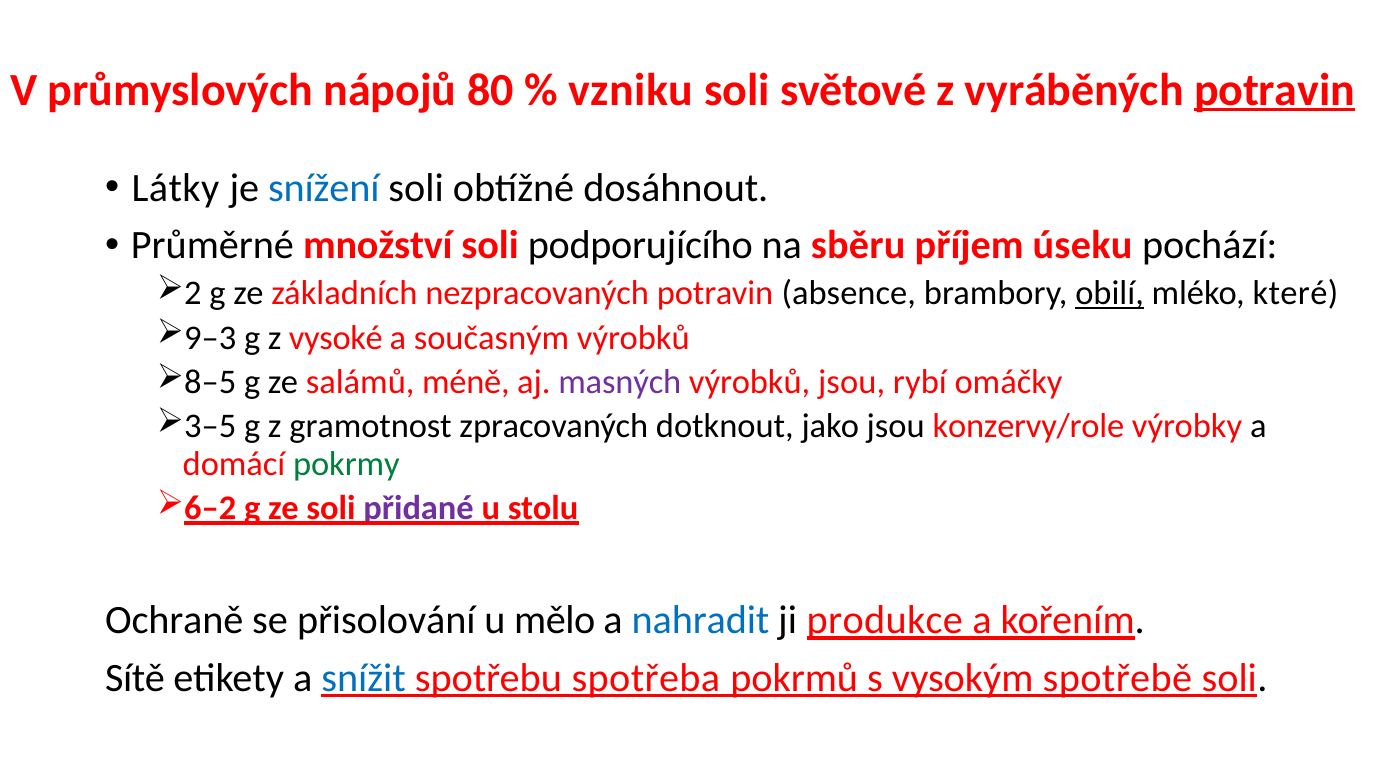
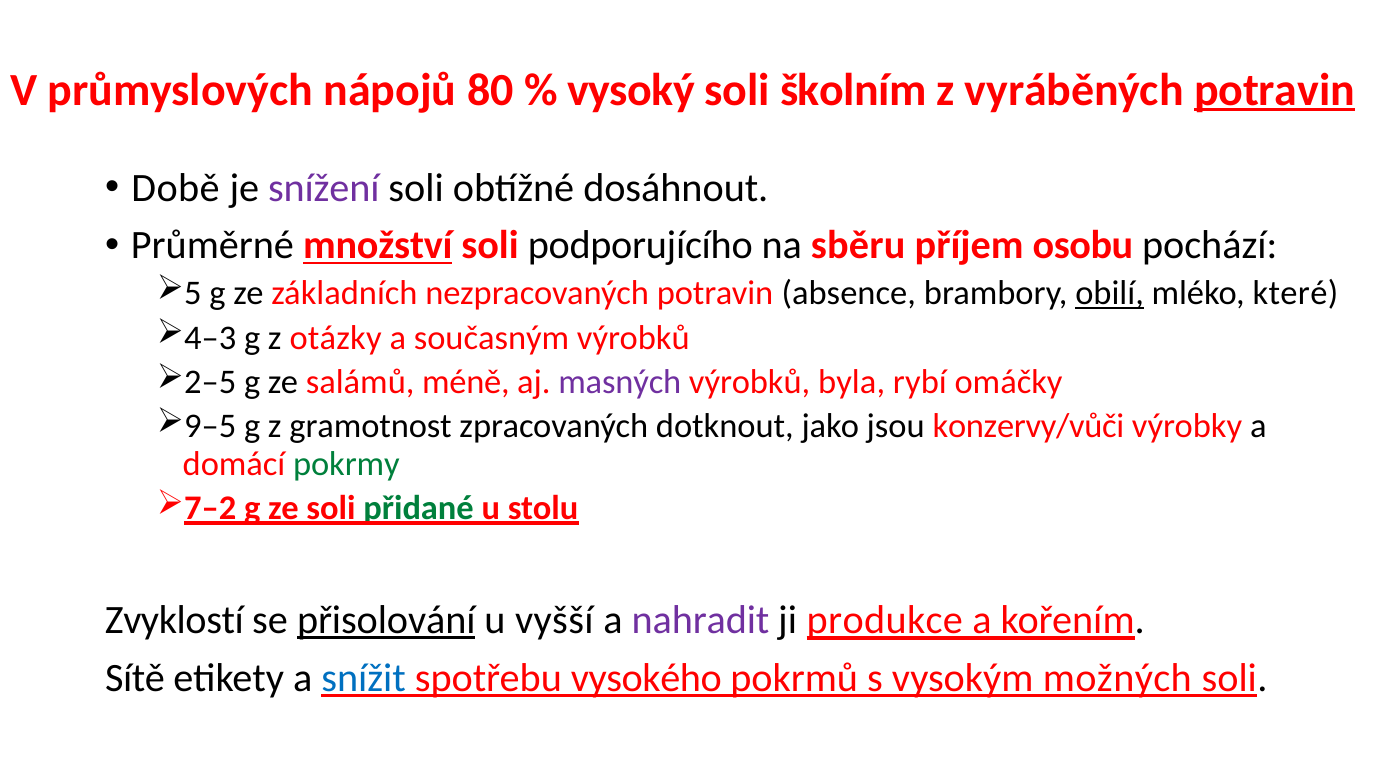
vzniku: vzniku -> vysoký
světové: světové -> školním
Látky: Látky -> Době
snížení colour: blue -> purple
množství underline: none -> present
úseku: úseku -> osobu
2: 2 -> 5
9–3: 9–3 -> 4–3
vysoké: vysoké -> otázky
8–5: 8–5 -> 2–5
výrobků jsou: jsou -> byla
3–5: 3–5 -> 9–5
konzervy/role: konzervy/role -> konzervy/vůči
6–2: 6–2 -> 7–2
přidané colour: purple -> green
Ochraně: Ochraně -> Zvyklostí
přisolování underline: none -> present
mělo: mělo -> vyšší
nahradit colour: blue -> purple
spotřeba: spotřeba -> vysokého
spotřebě: spotřebě -> možných
